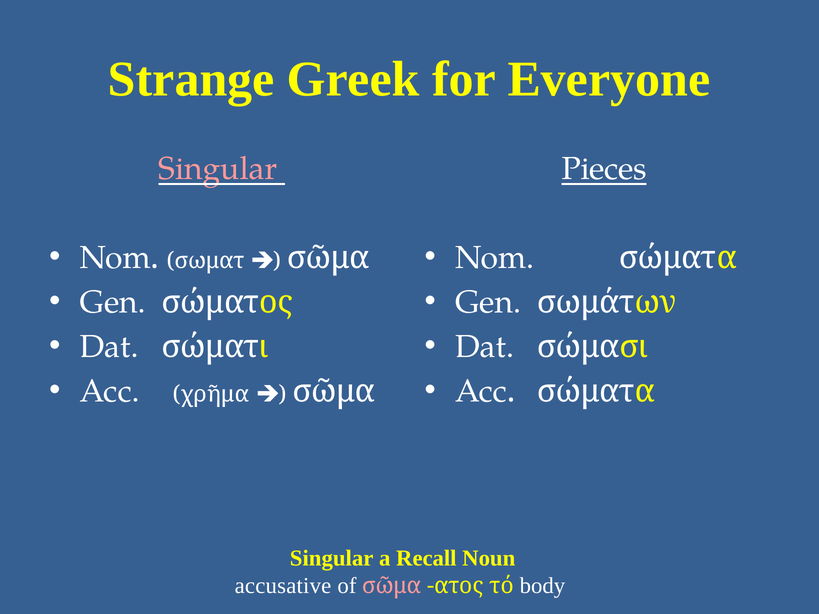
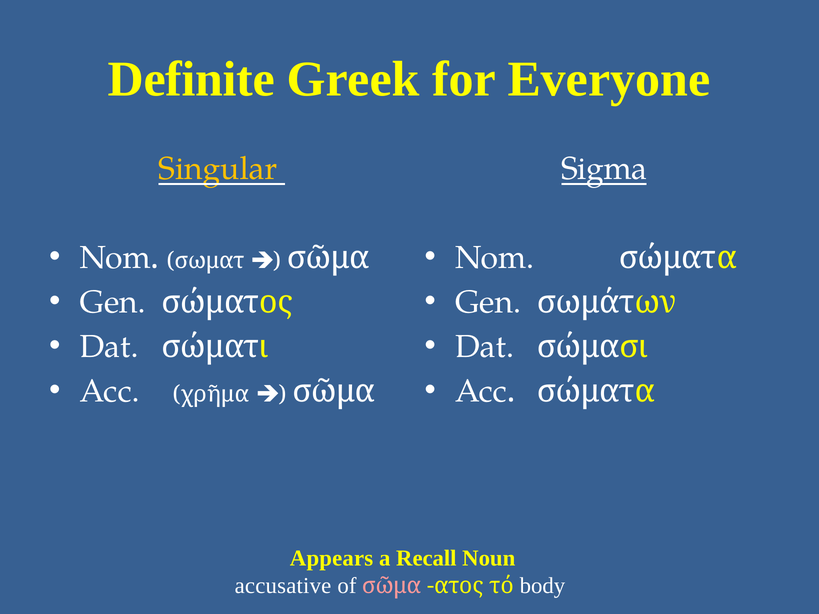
Strange: Strange -> Definite
Singular at (218, 169) colour: pink -> yellow
Pieces: Pieces -> Sigma
Singular at (332, 558): Singular -> Appears
